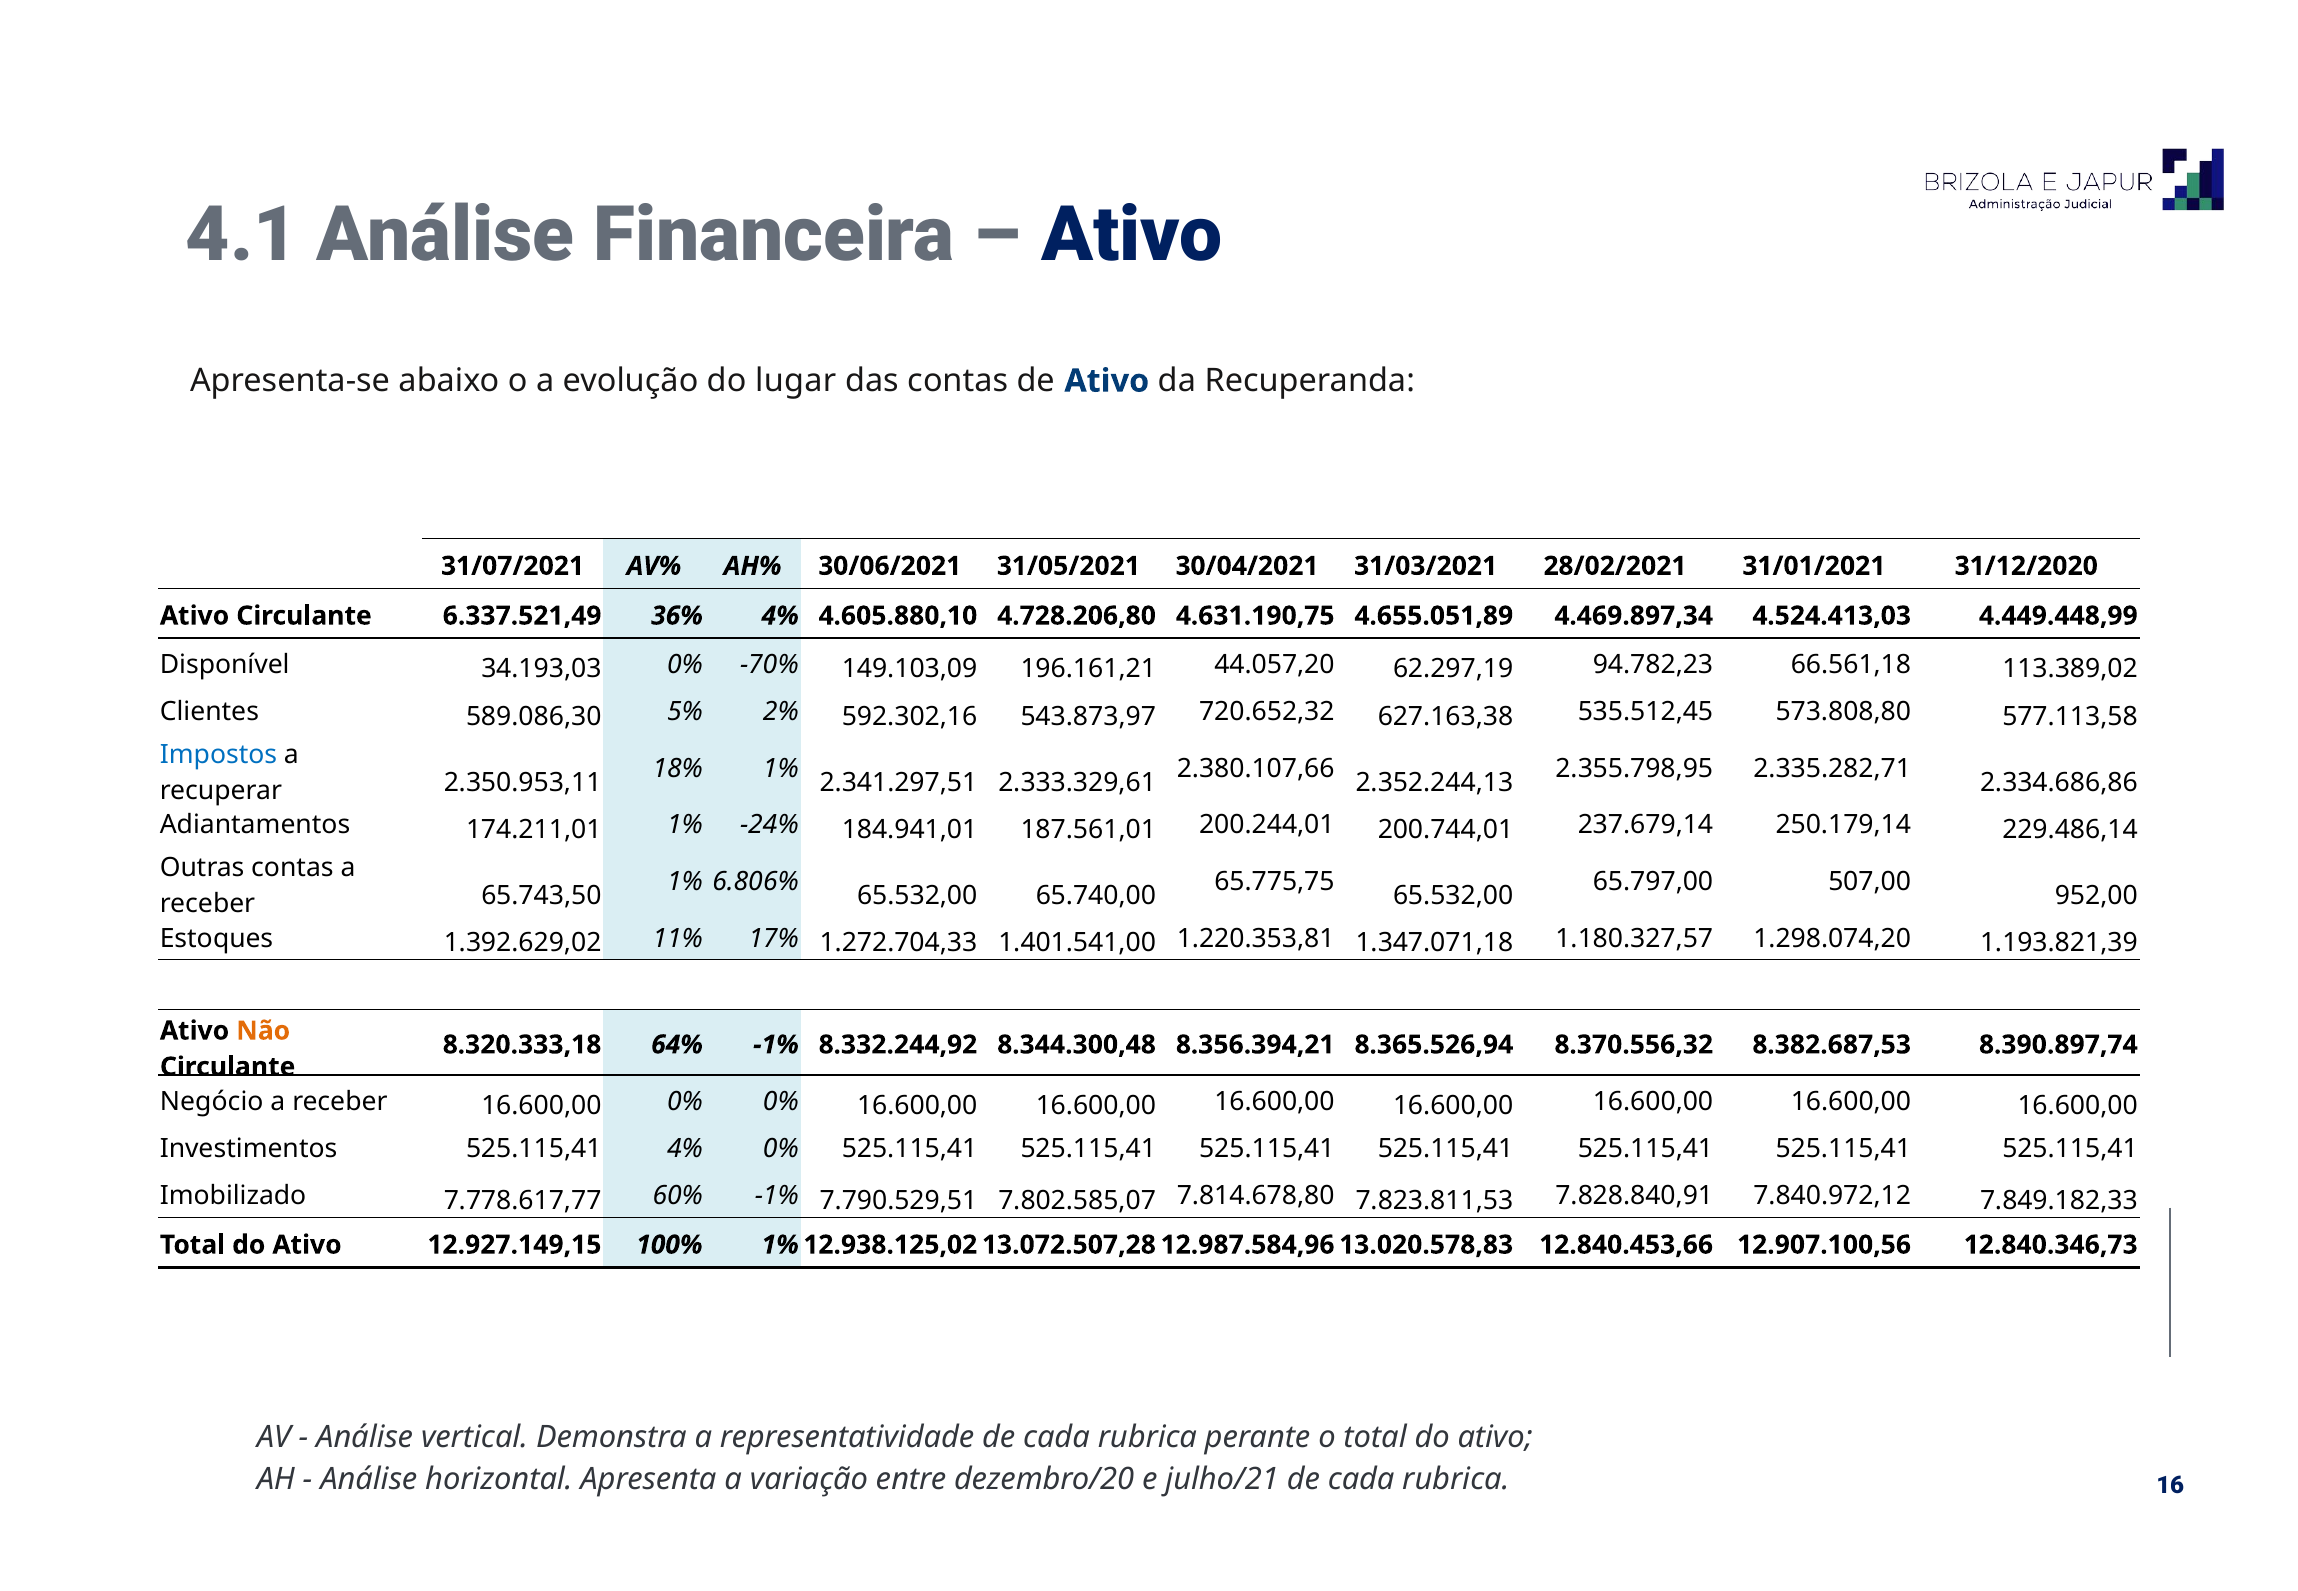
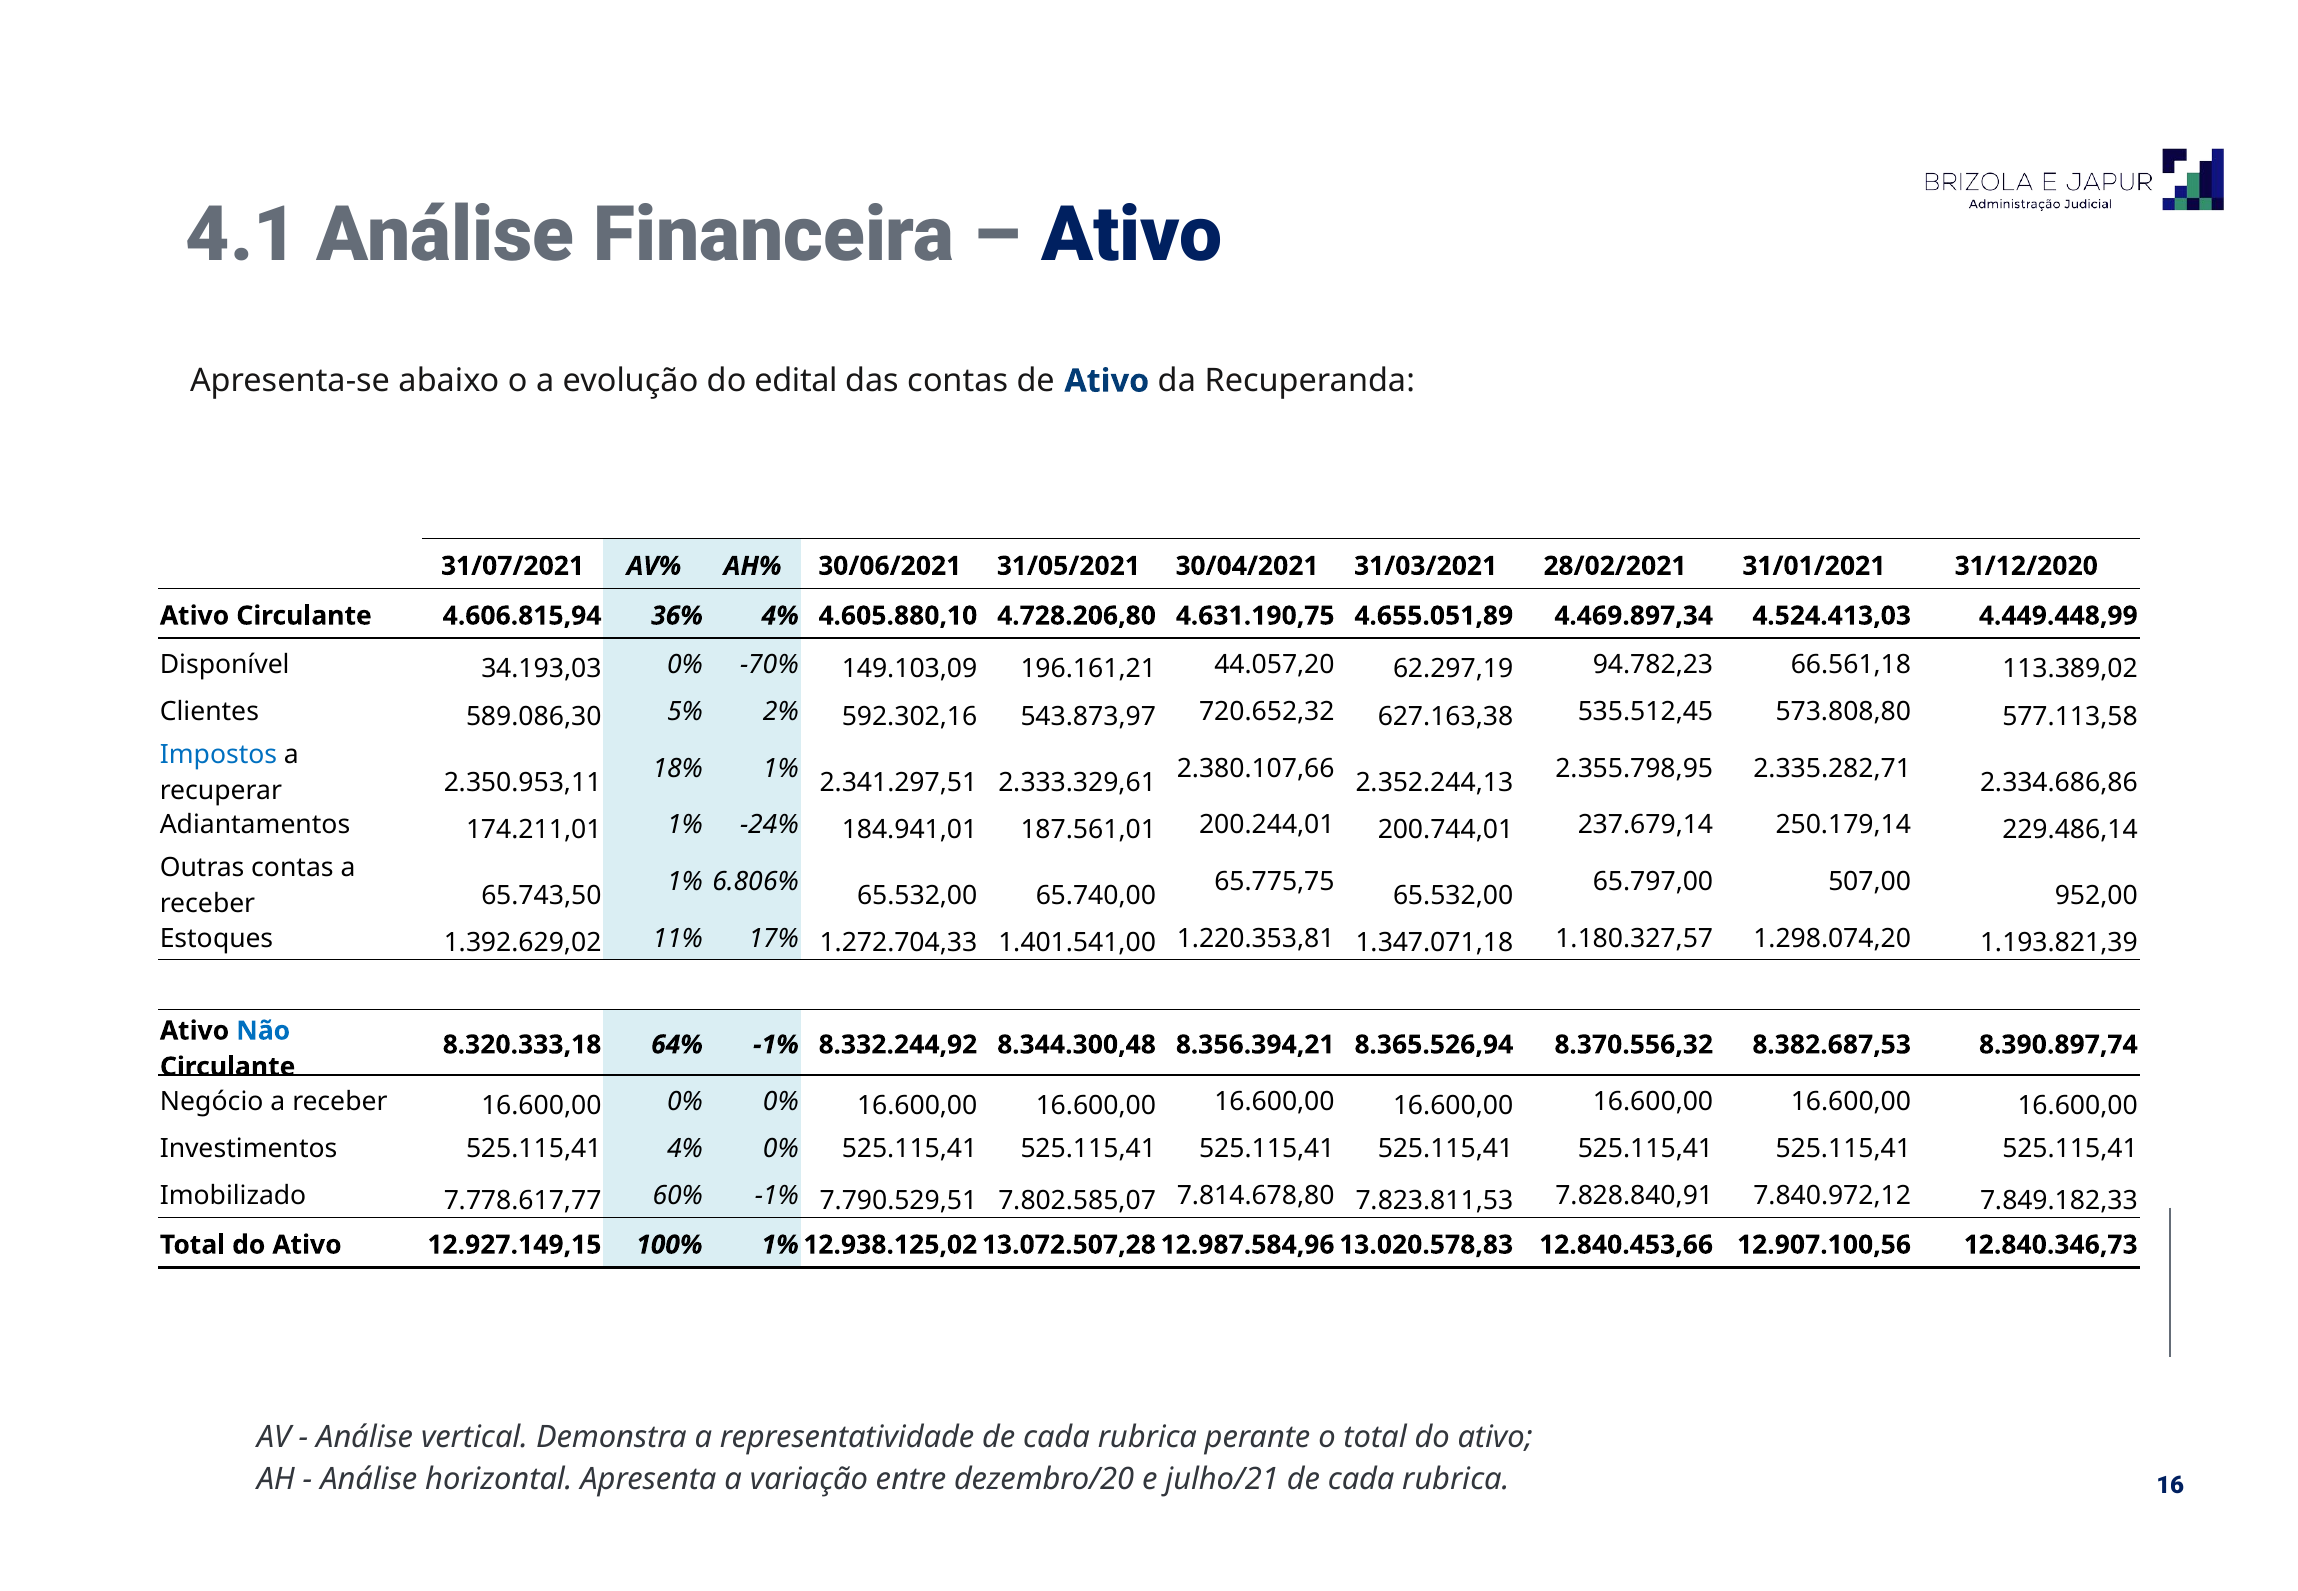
lugar: lugar -> edital
6.337.521,49: 6.337.521,49 -> 4.606.815,94
Não colour: orange -> blue
